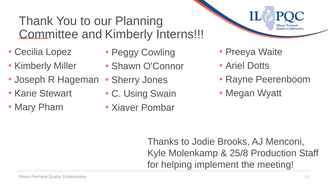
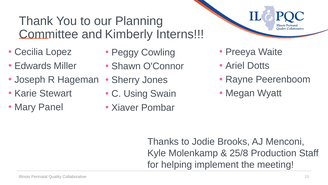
Kimberly at (33, 66): Kimberly -> Edwards
Pham: Pham -> Panel
